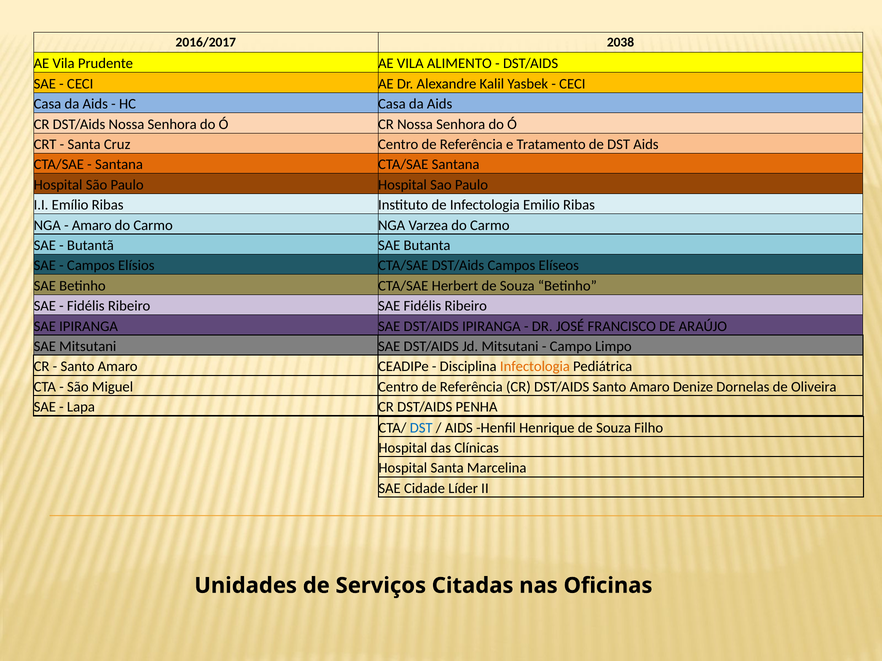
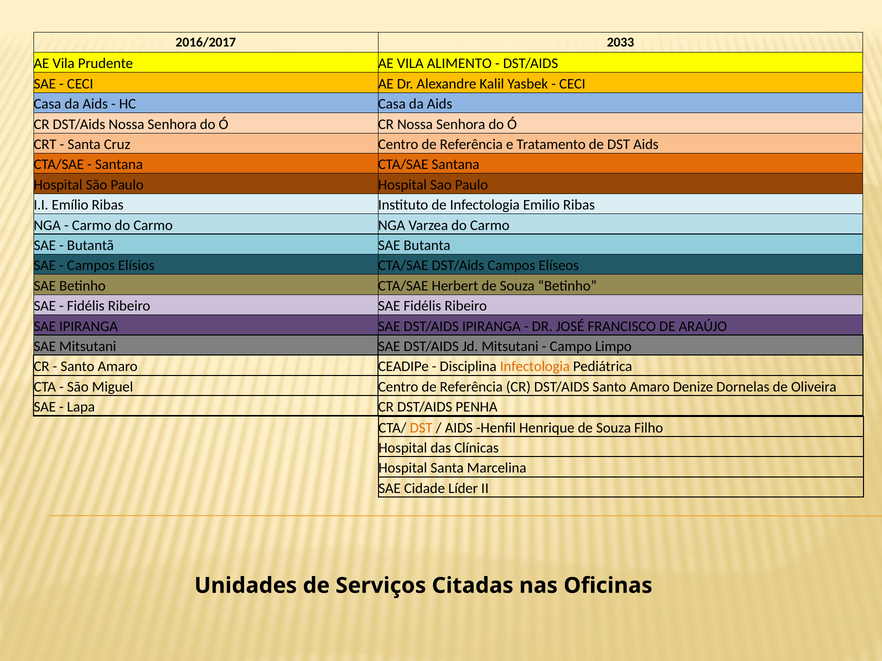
2038: 2038 -> 2033
Amaro at (92, 225): Amaro -> Carmo
DST at (421, 428) colour: blue -> orange
